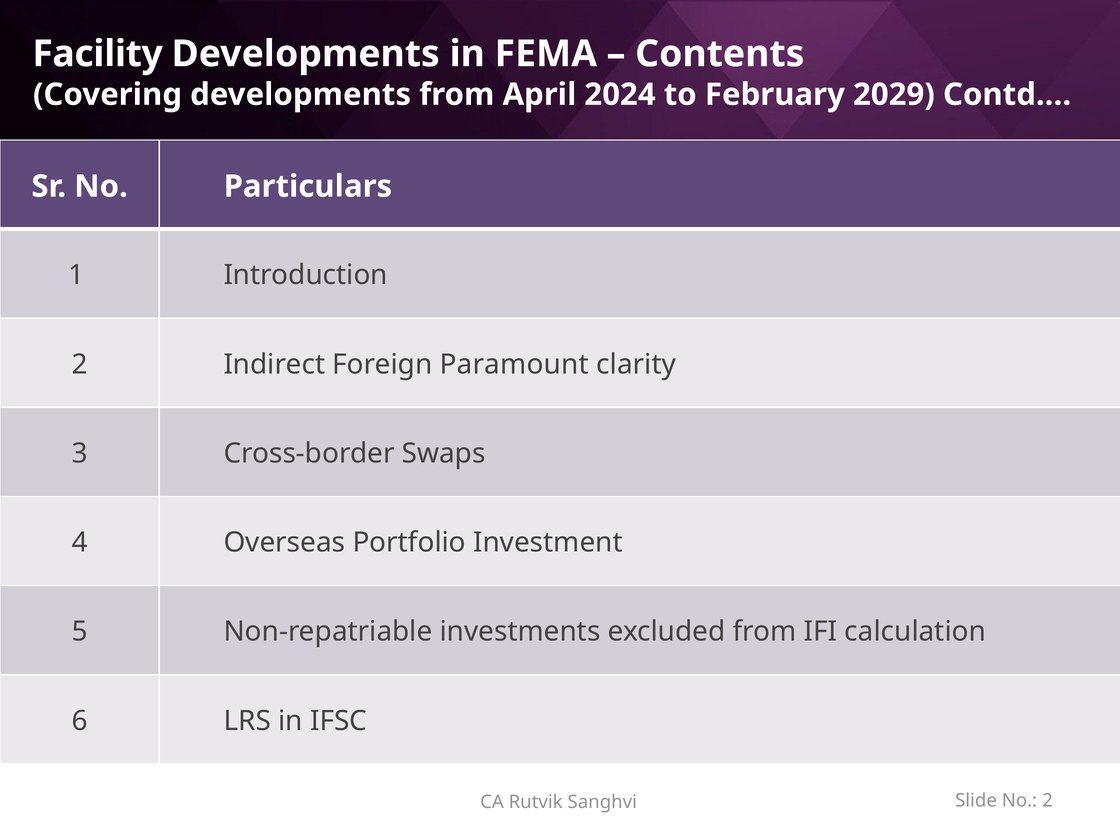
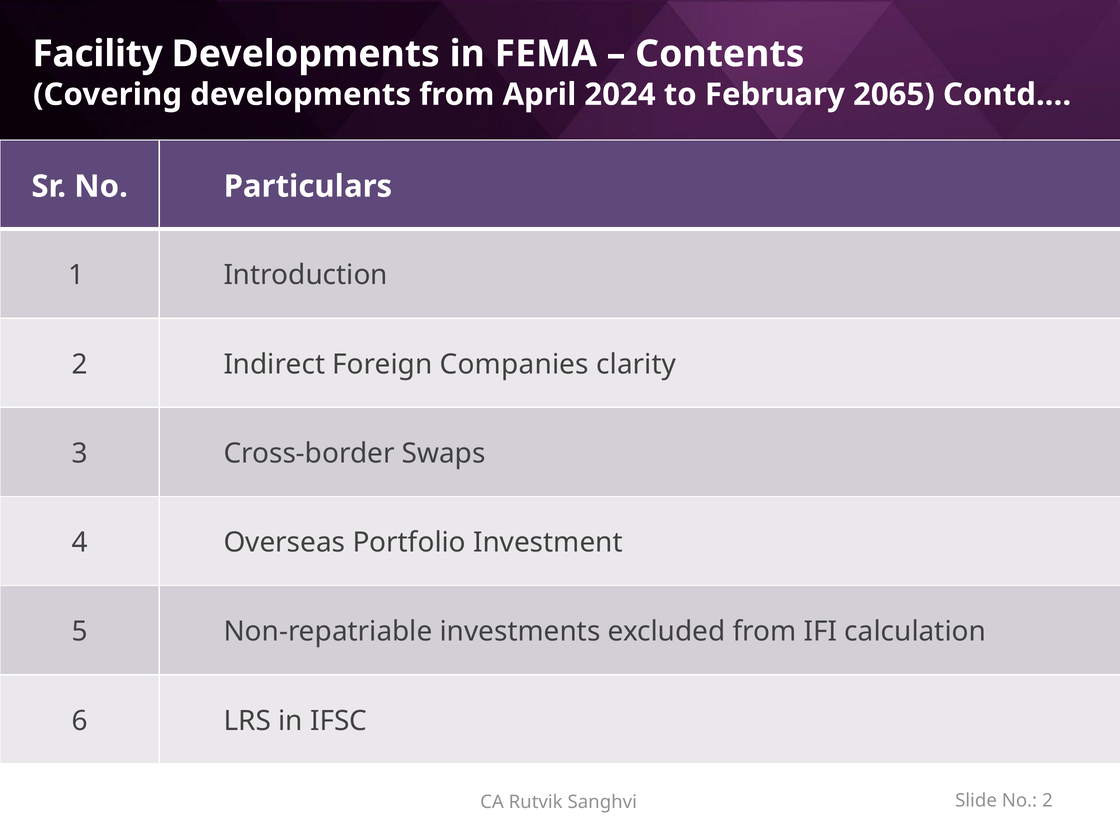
2029: 2029 -> 2065
Paramount: Paramount -> Companies
